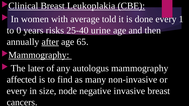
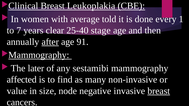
0: 0 -> 7
risks: risks -> clear
urine: urine -> stage
65: 65 -> 91
autologus: autologus -> sestamibi
every at (17, 91): every -> value
breast at (159, 91) underline: none -> present
